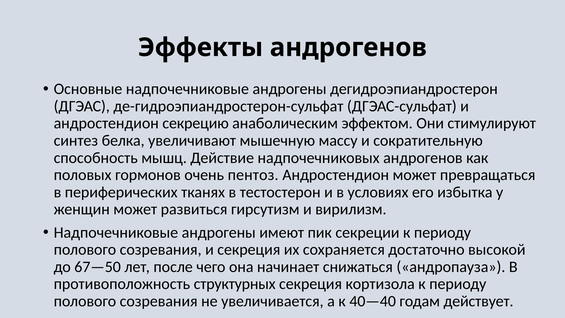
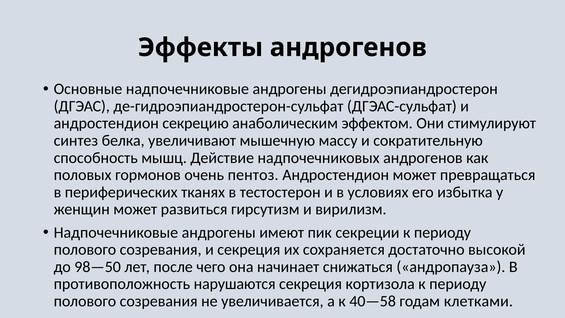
67—50: 67—50 -> 98—50
структурных: структурных -> нарушаются
40—40: 40—40 -> 40—58
действует: действует -> клетками
